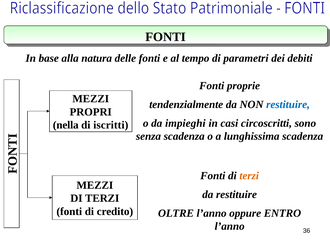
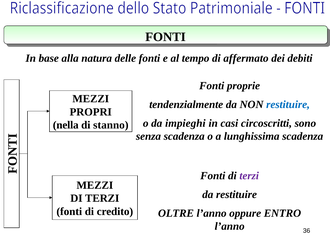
parametri: parametri -> affermato
iscritti: iscritti -> stanno
terzi at (249, 176) colour: orange -> purple
